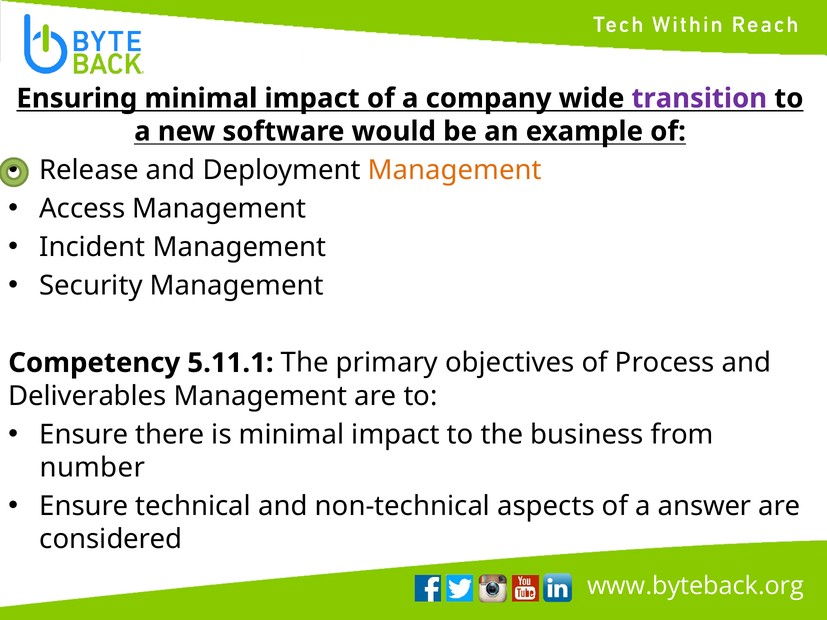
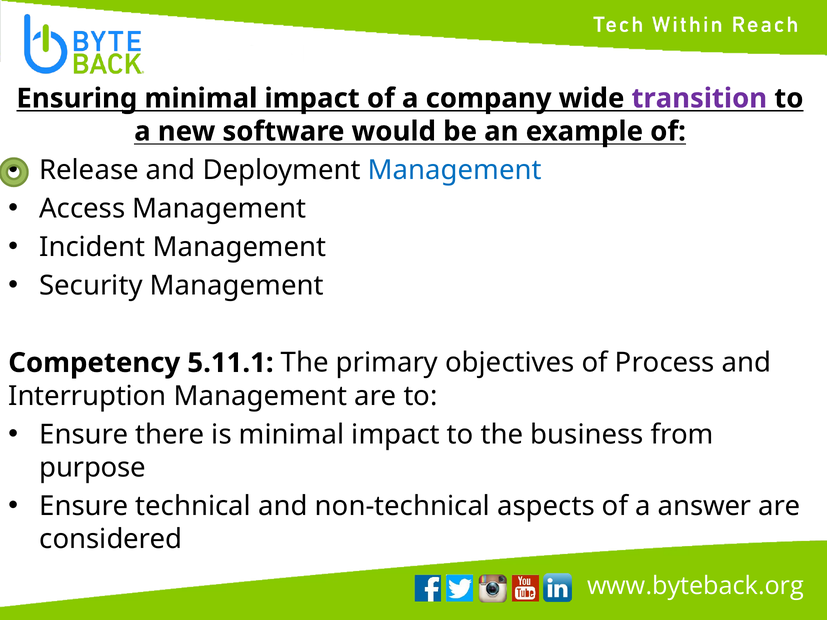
Management at (455, 170) colour: orange -> blue
Deliverables: Deliverables -> Interruption
number: number -> purpose
